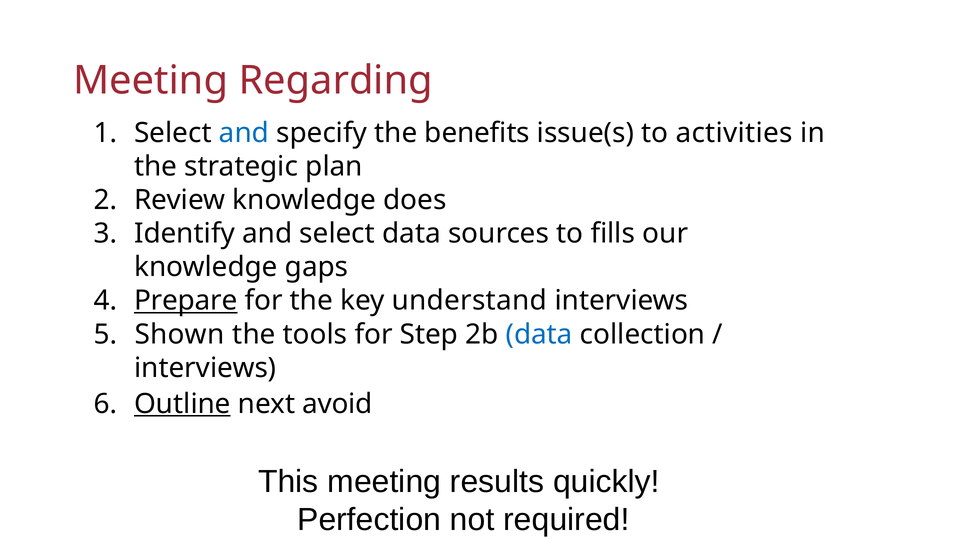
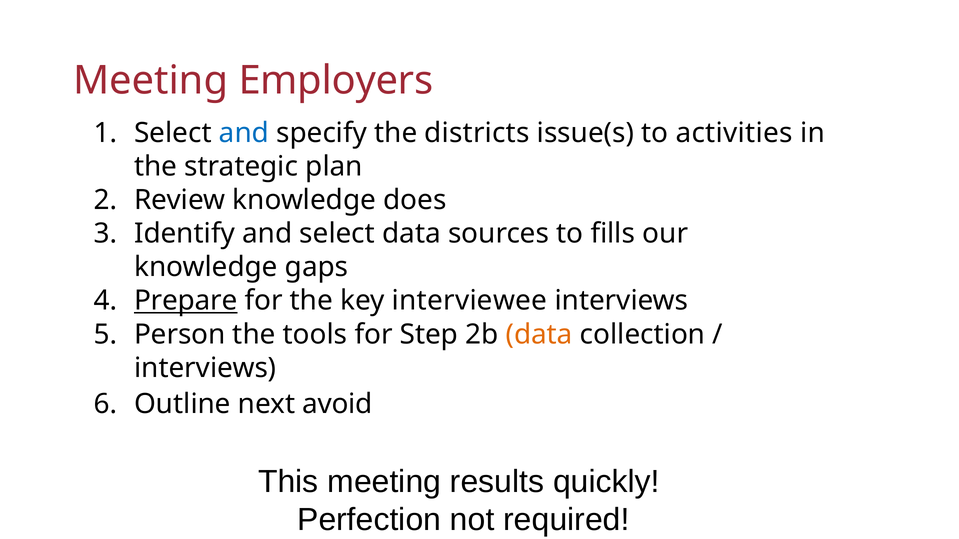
Regarding: Regarding -> Employers
benefits: benefits -> districts
understand: understand -> interviewee
Shown: Shown -> Person
data at (539, 335) colour: blue -> orange
Outline underline: present -> none
